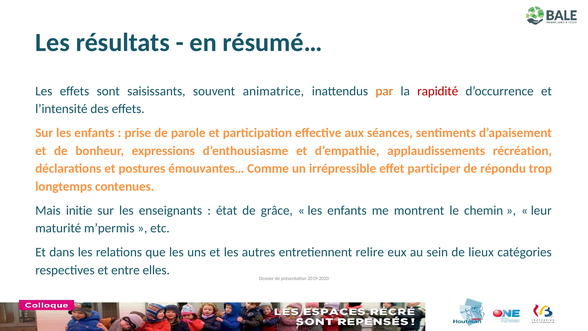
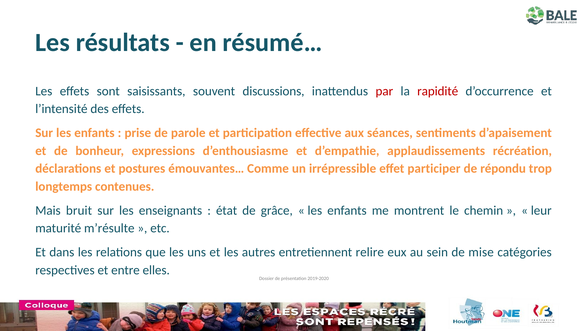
animatrice: animatrice -> discussions
par colour: orange -> red
initie: initie -> bruit
m’permis: m’permis -> m’résulte
lieux: lieux -> mise
